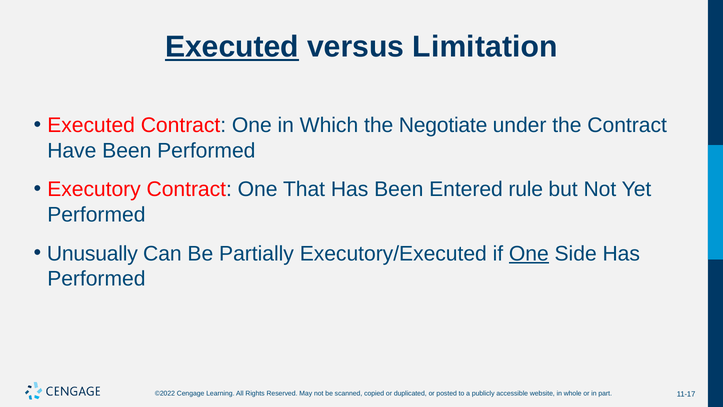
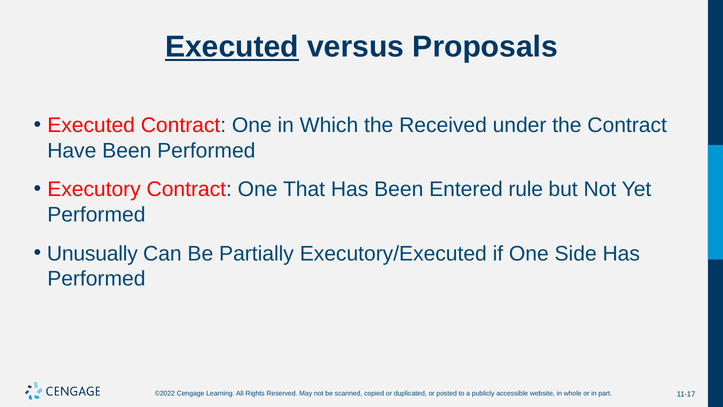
Limitation: Limitation -> Proposals
Negotiate: Negotiate -> Received
One at (529, 253) underline: present -> none
